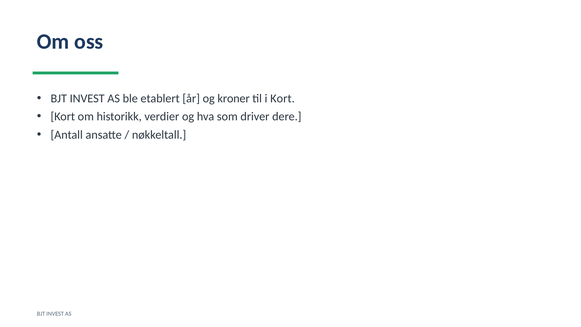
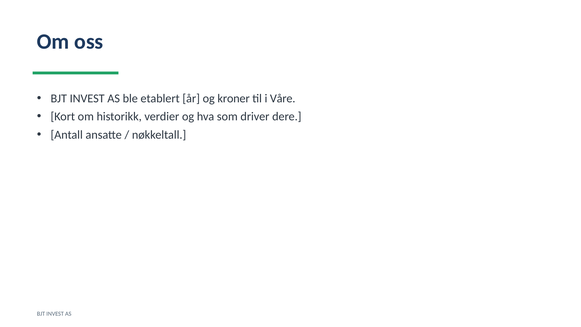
i Kort: Kort -> Våre
